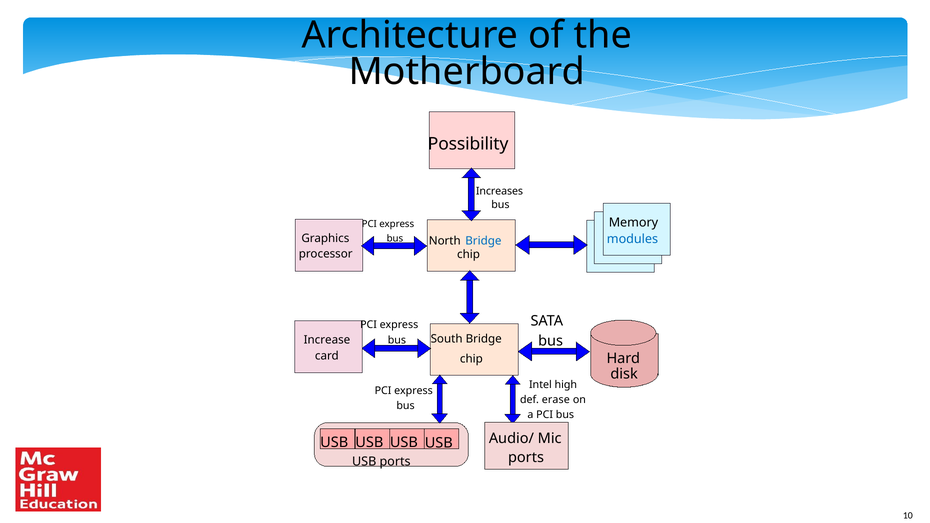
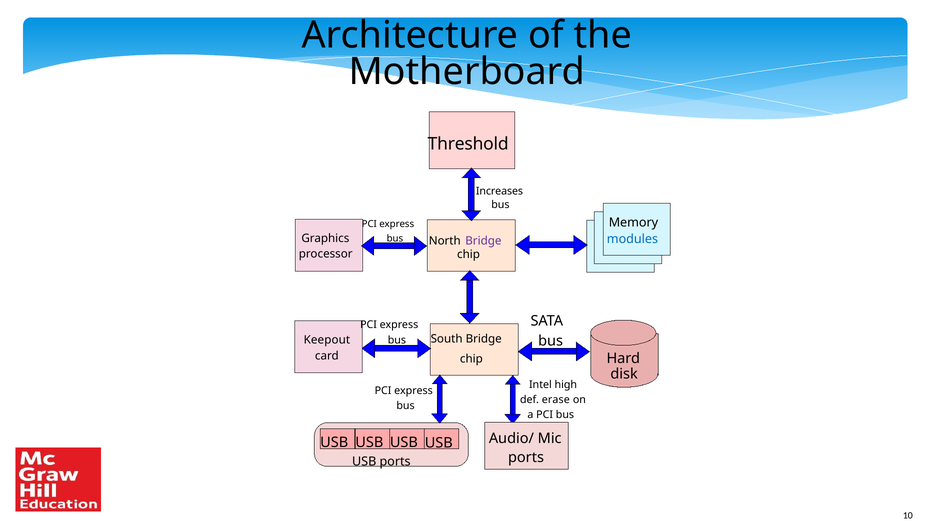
Possibility: Possibility -> Threshold
Bridge at (483, 241) colour: blue -> purple
Increase: Increase -> Keepout
